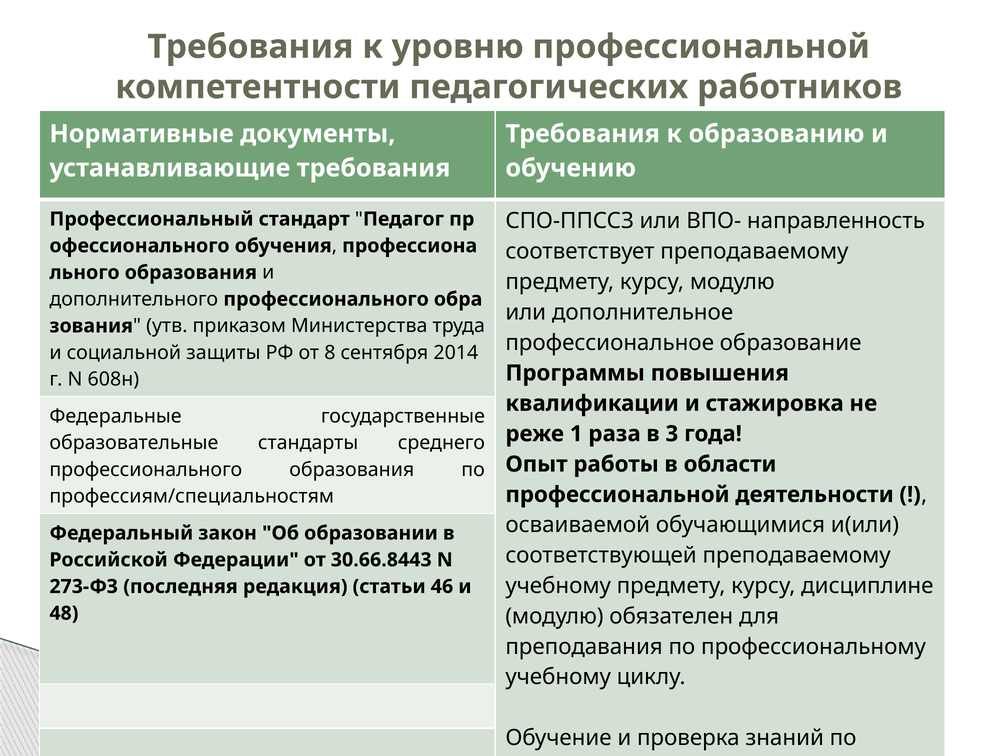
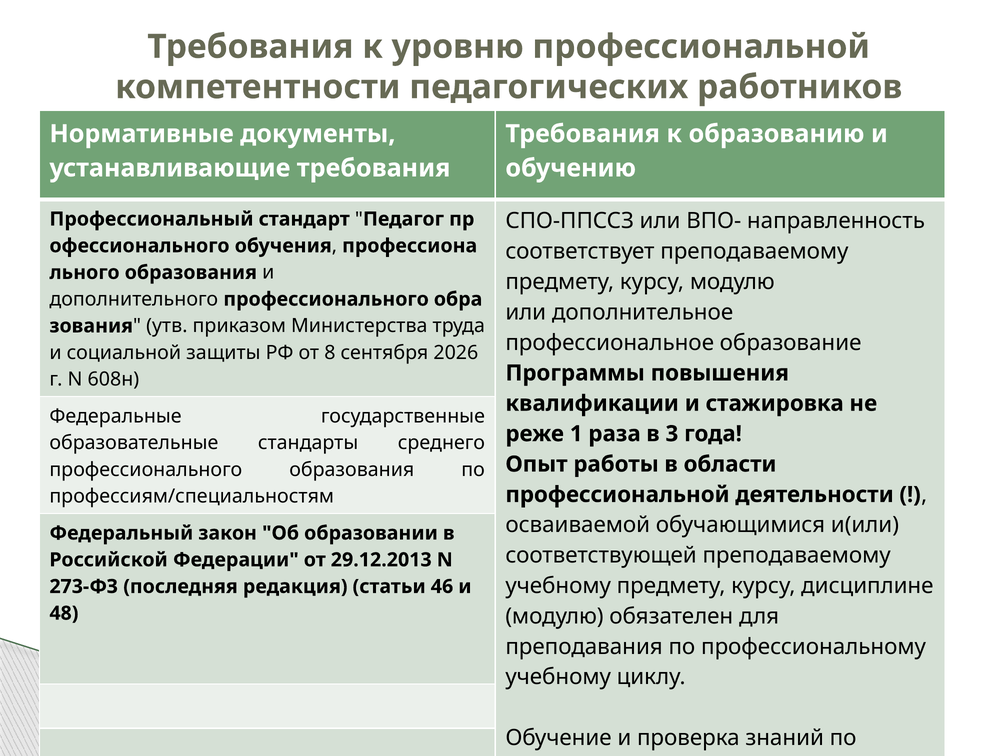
2014: 2014 -> 2026
30.66.8443: 30.66.8443 -> 29.12.2013
